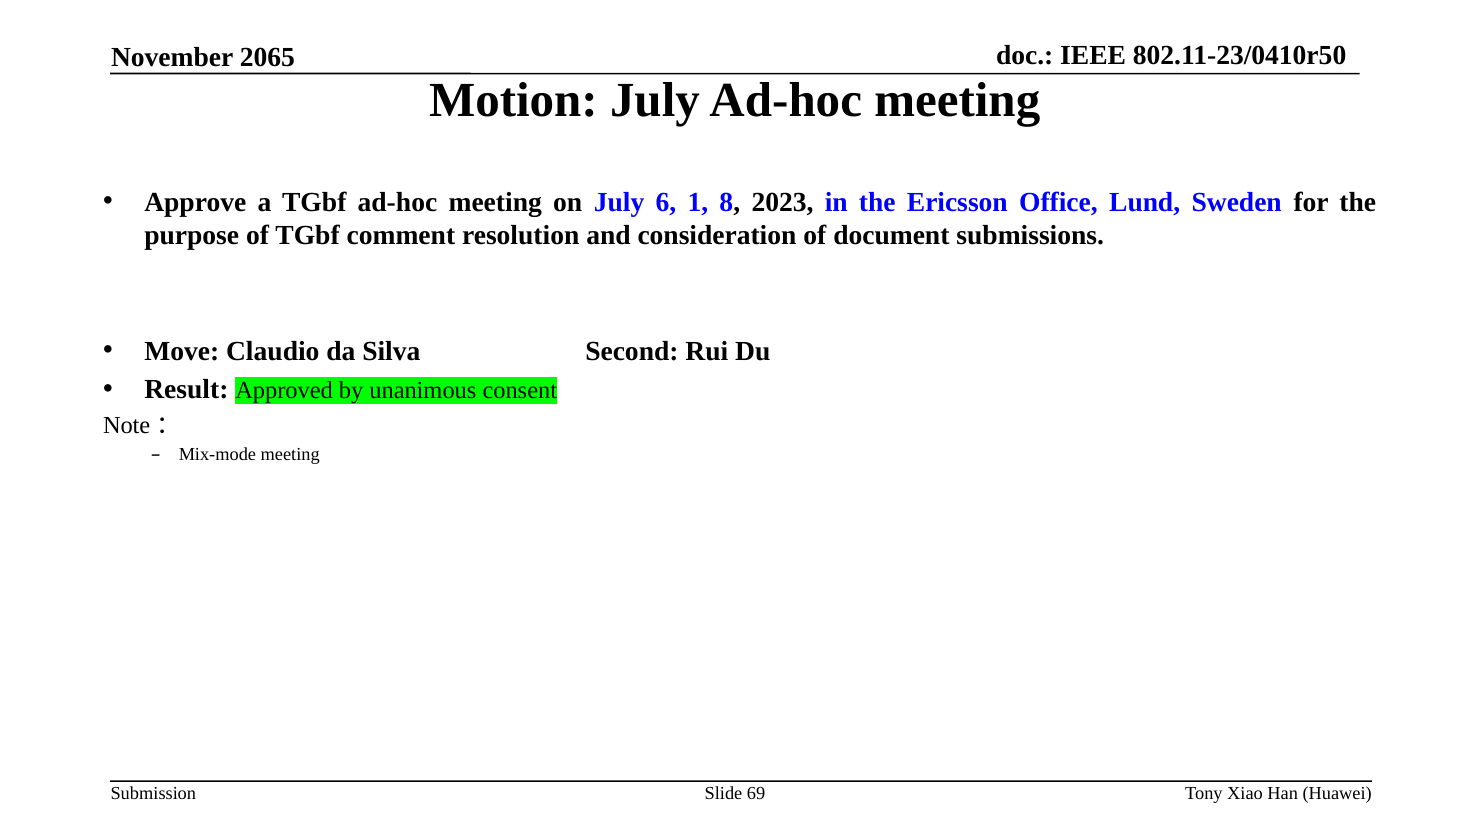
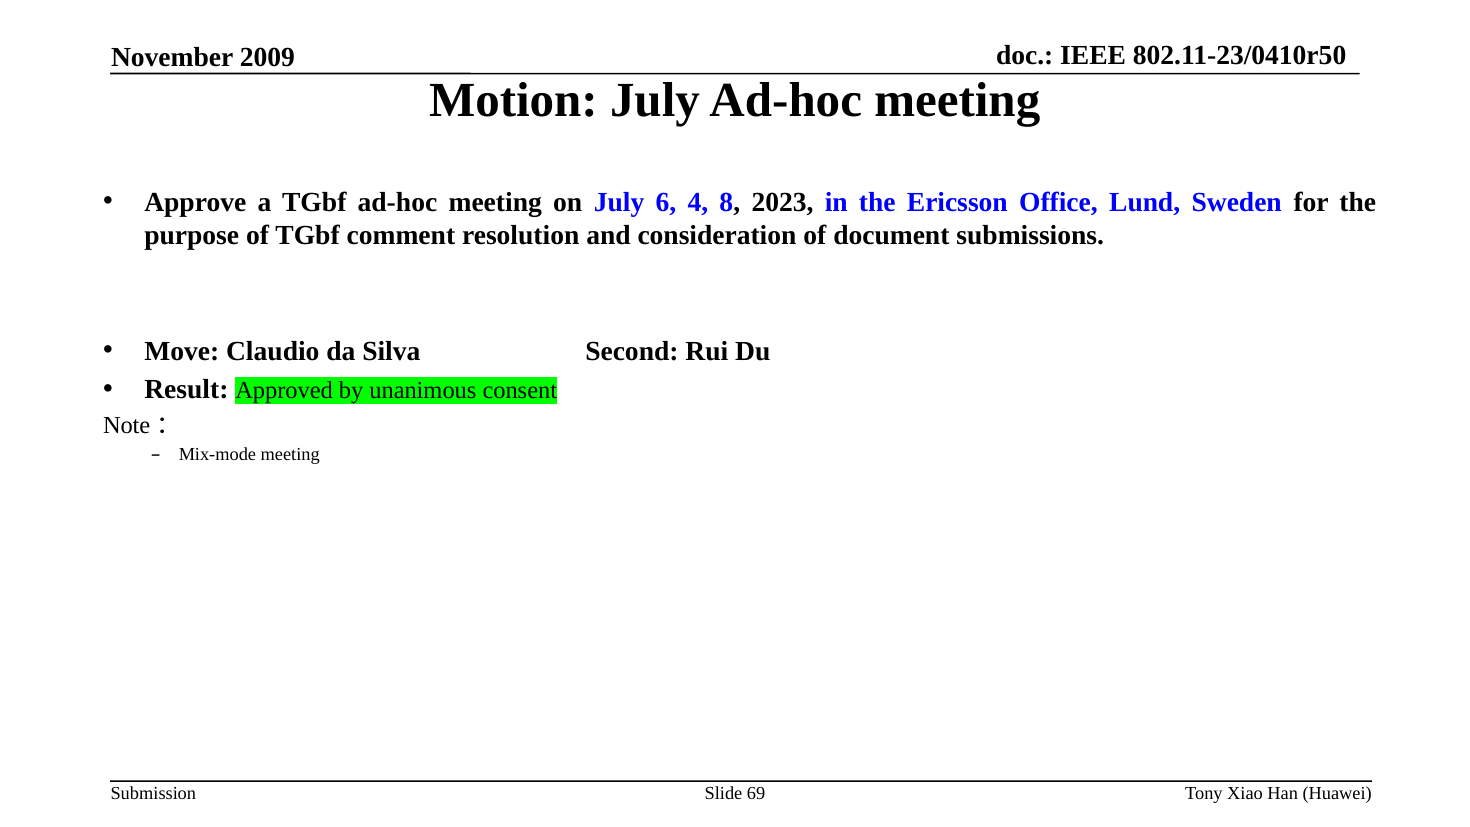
2065: 2065 -> 2009
1: 1 -> 4
